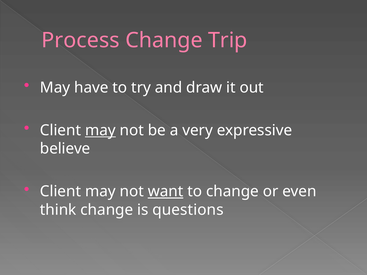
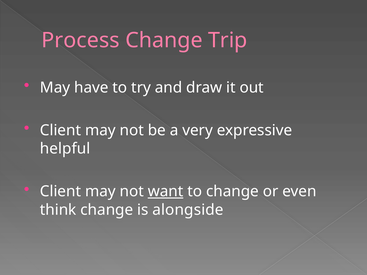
may at (100, 130) underline: present -> none
believe: believe -> helpful
questions: questions -> alongside
